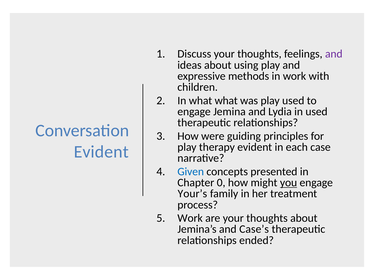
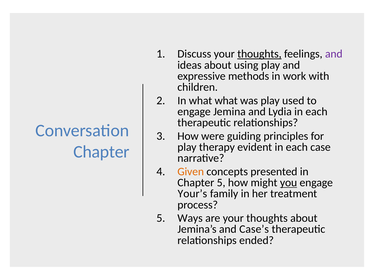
thoughts at (259, 54) underline: none -> present
Lydia in used: used -> each
Evident at (101, 152): Evident -> Chapter
Given colour: blue -> orange
Chapter 0: 0 -> 5
Work at (190, 218): Work -> Ways
